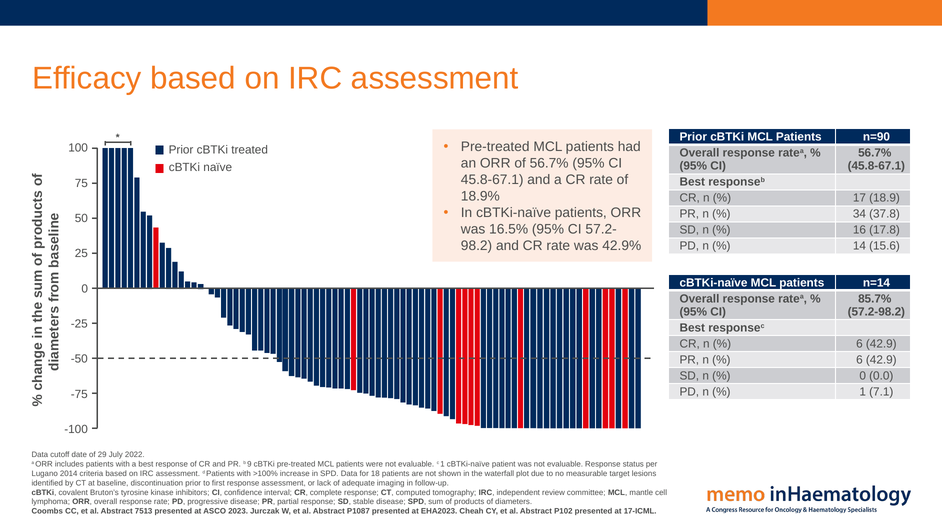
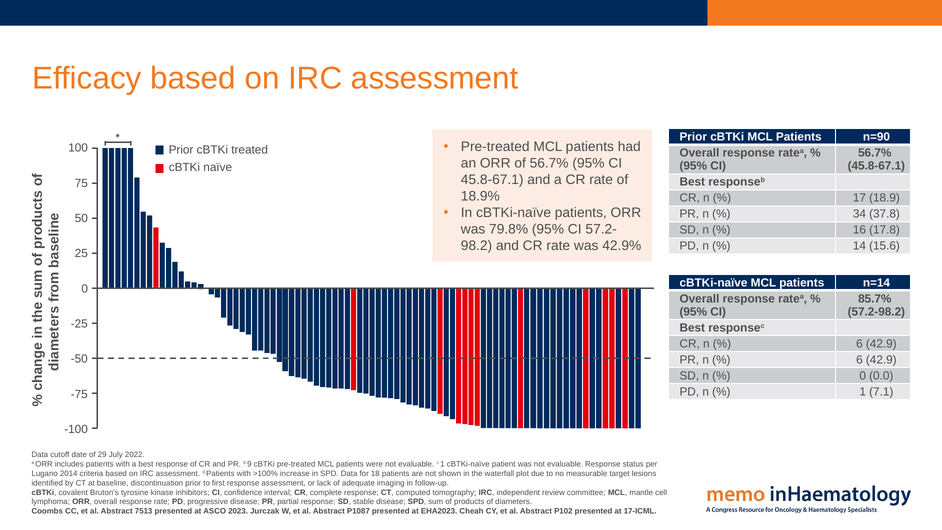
16.5%: 16.5% -> 79.8%
